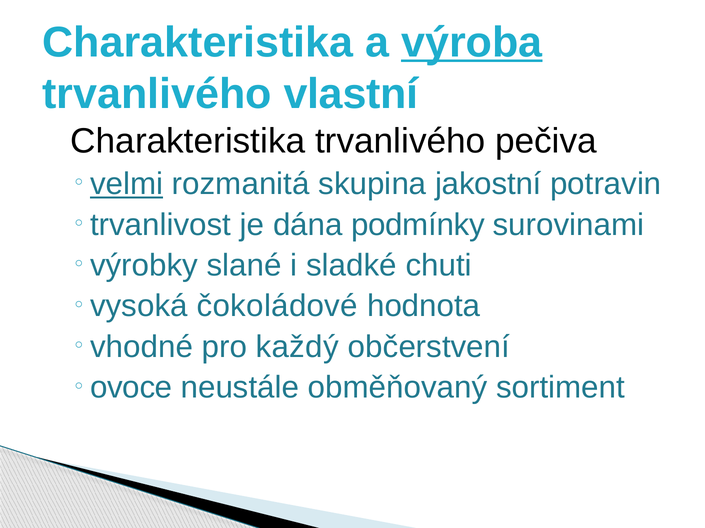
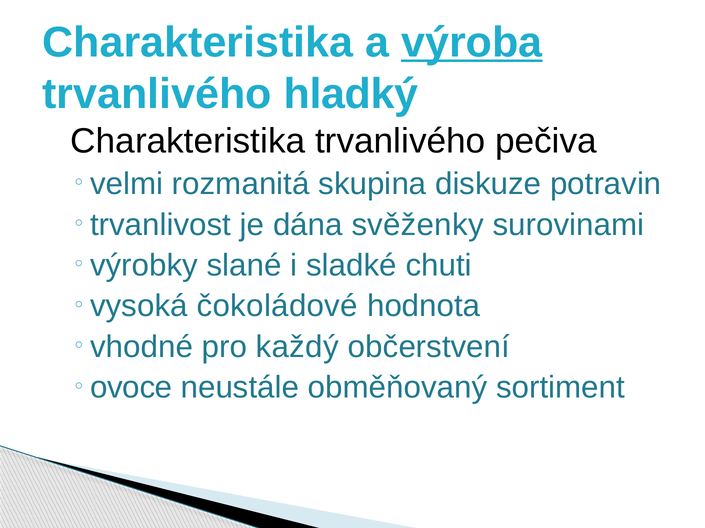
vlastní: vlastní -> hladký
velmi underline: present -> none
jakostní: jakostní -> diskuze
podmínky: podmínky -> svěženky
